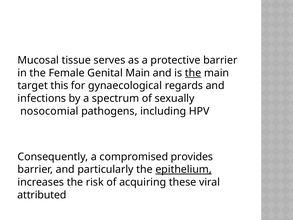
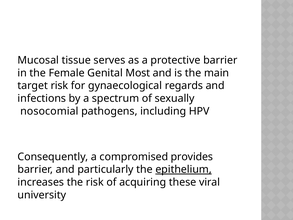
Genital Main: Main -> Most
the at (193, 73) underline: present -> none
target this: this -> risk
attributed: attributed -> university
